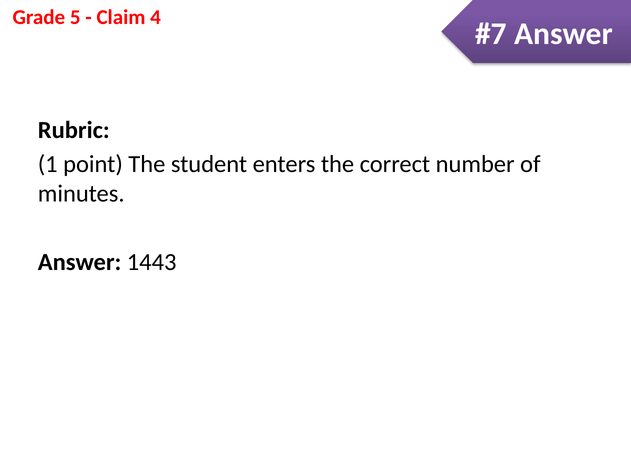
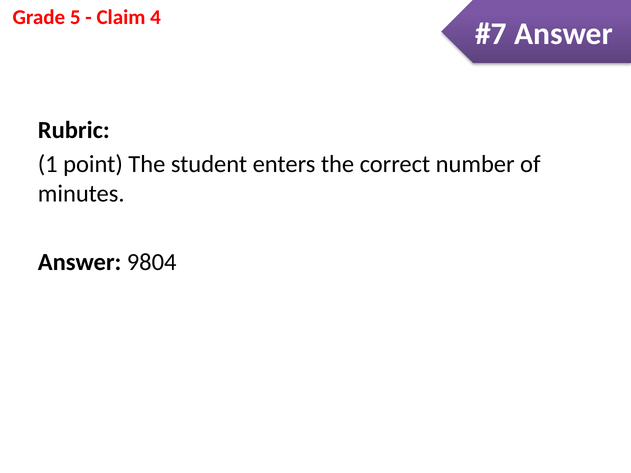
1443: 1443 -> 9804
